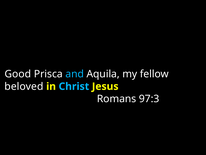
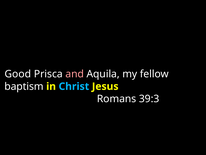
and colour: light blue -> pink
beloved: beloved -> baptism
97:3: 97:3 -> 39:3
